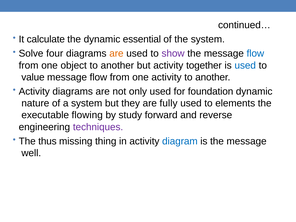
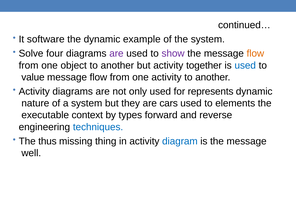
calculate: calculate -> software
essential: essential -> example
are at (116, 54) colour: orange -> purple
flow at (255, 54) colour: blue -> orange
foundation: foundation -> represents
fully: fully -> cars
flowing: flowing -> context
study: study -> types
techniques colour: purple -> blue
